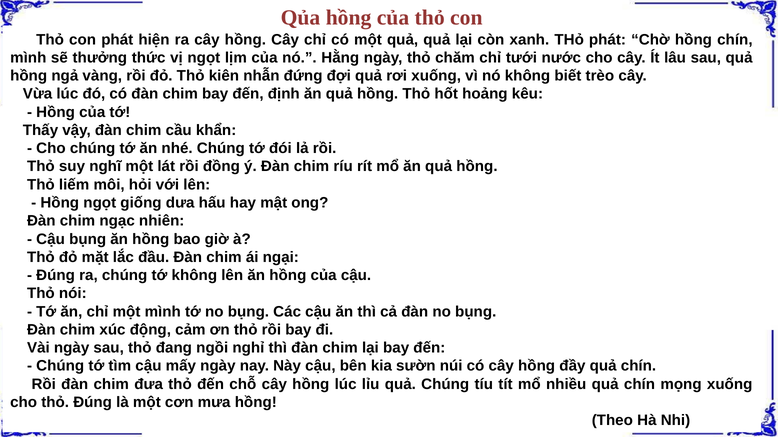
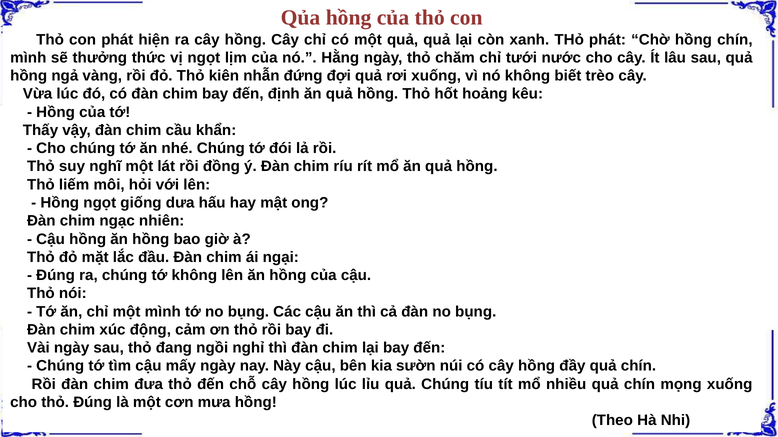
Cậu bụng: bụng -> hồng
